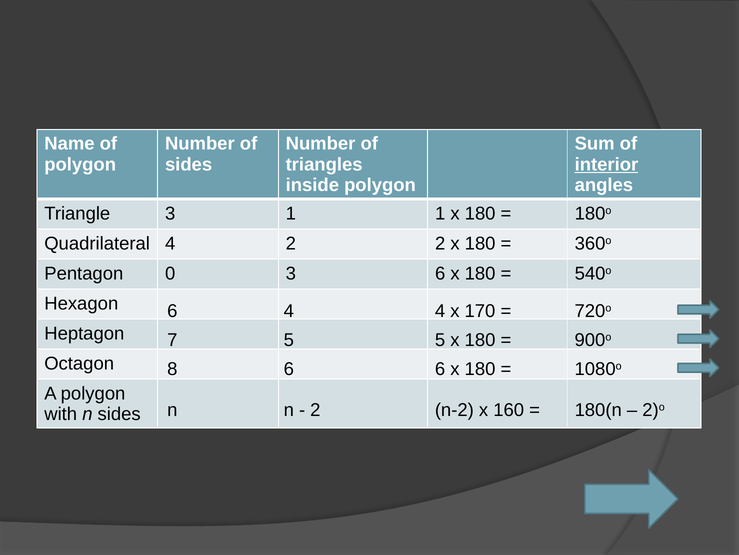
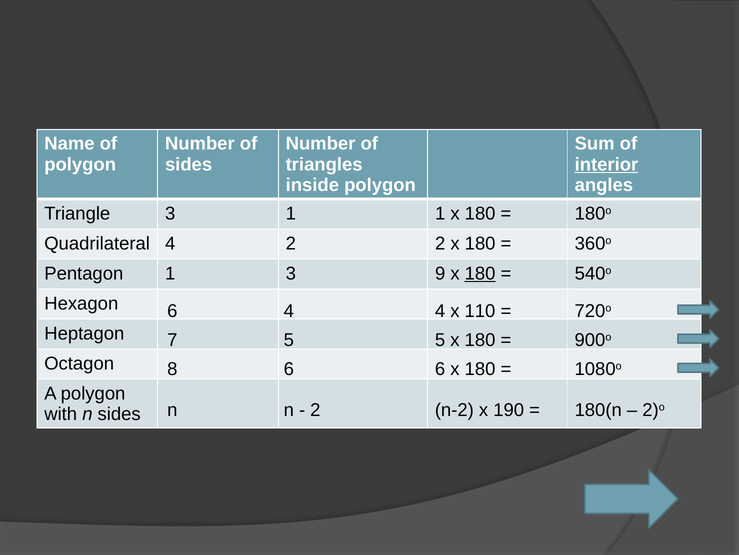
Pentagon 0: 0 -> 1
3 6: 6 -> 9
180 at (480, 273) underline: none -> present
170: 170 -> 110
160: 160 -> 190
